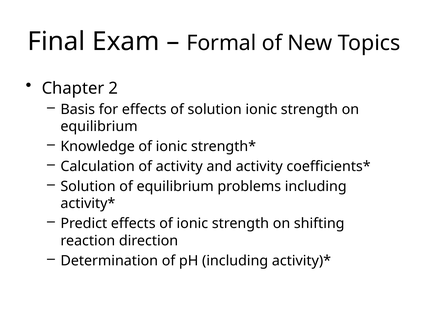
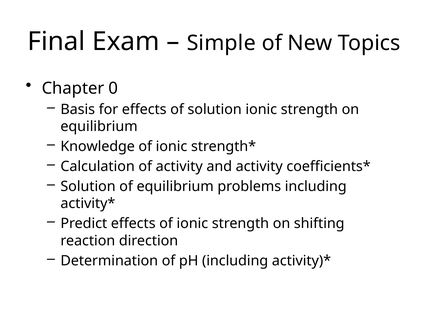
Formal: Formal -> Simple
2: 2 -> 0
